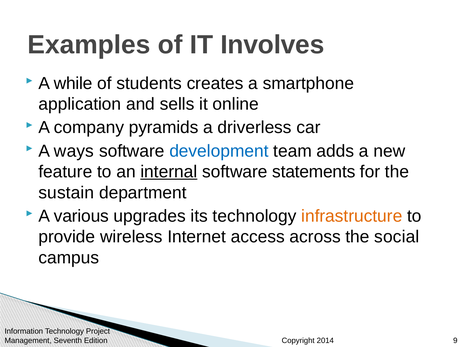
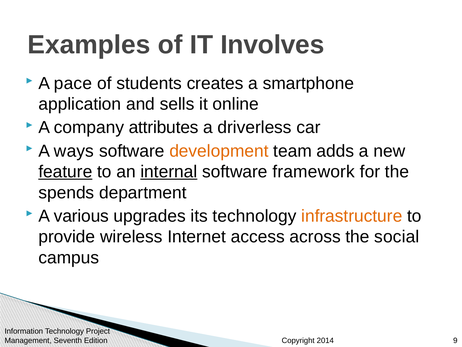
while: while -> pace
pyramids: pyramids -> attributes
development colour: blue -> orange
feature underline: none -> present
statements: statements -> framework
sustain: sustain -> spends
